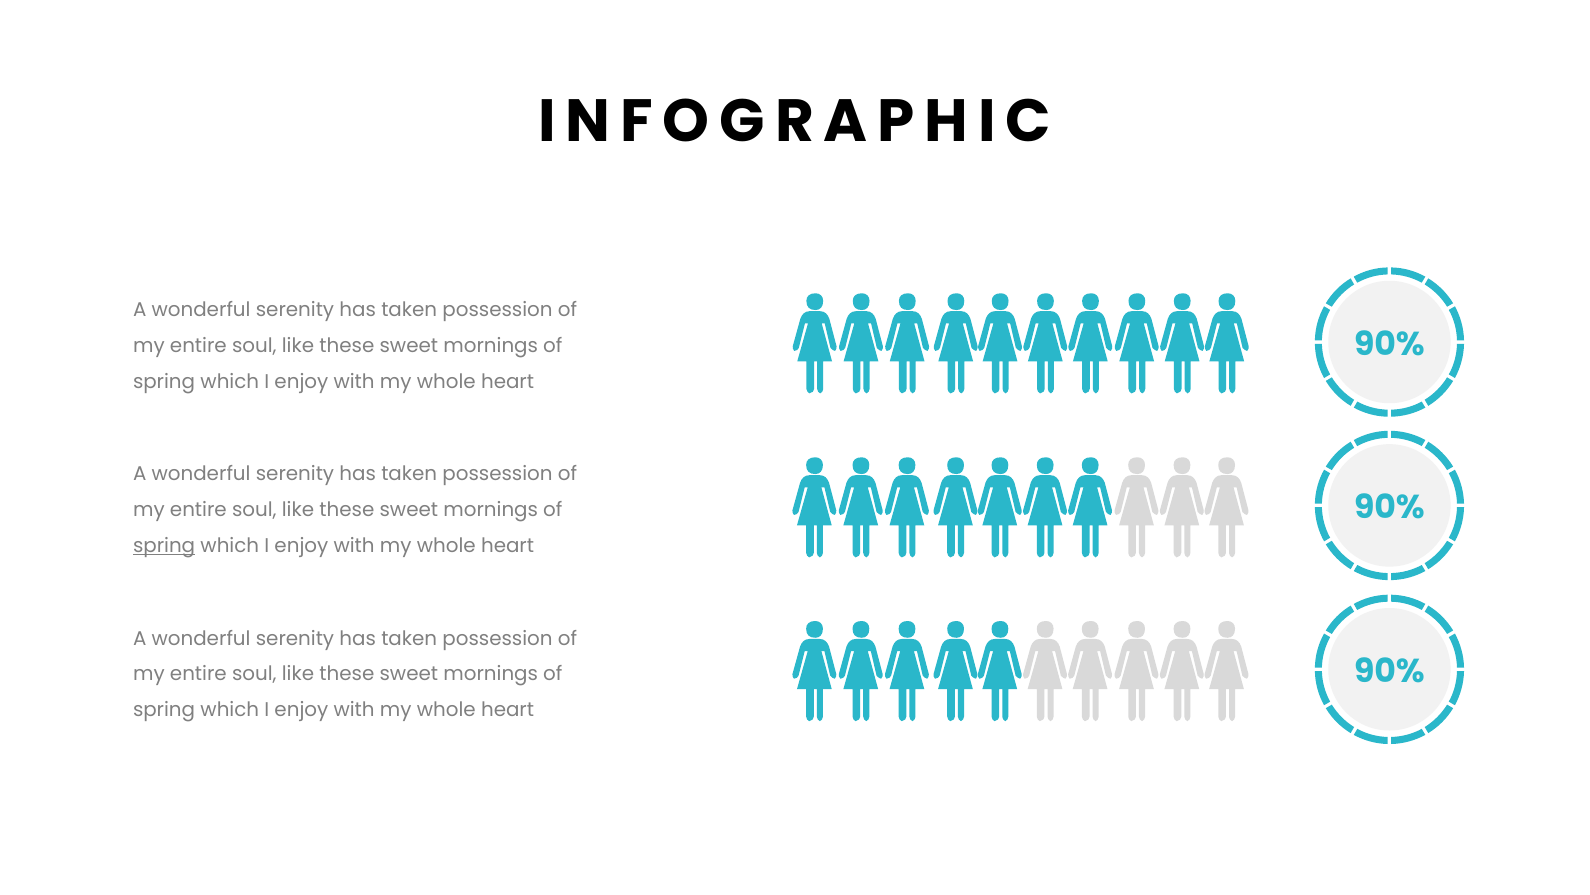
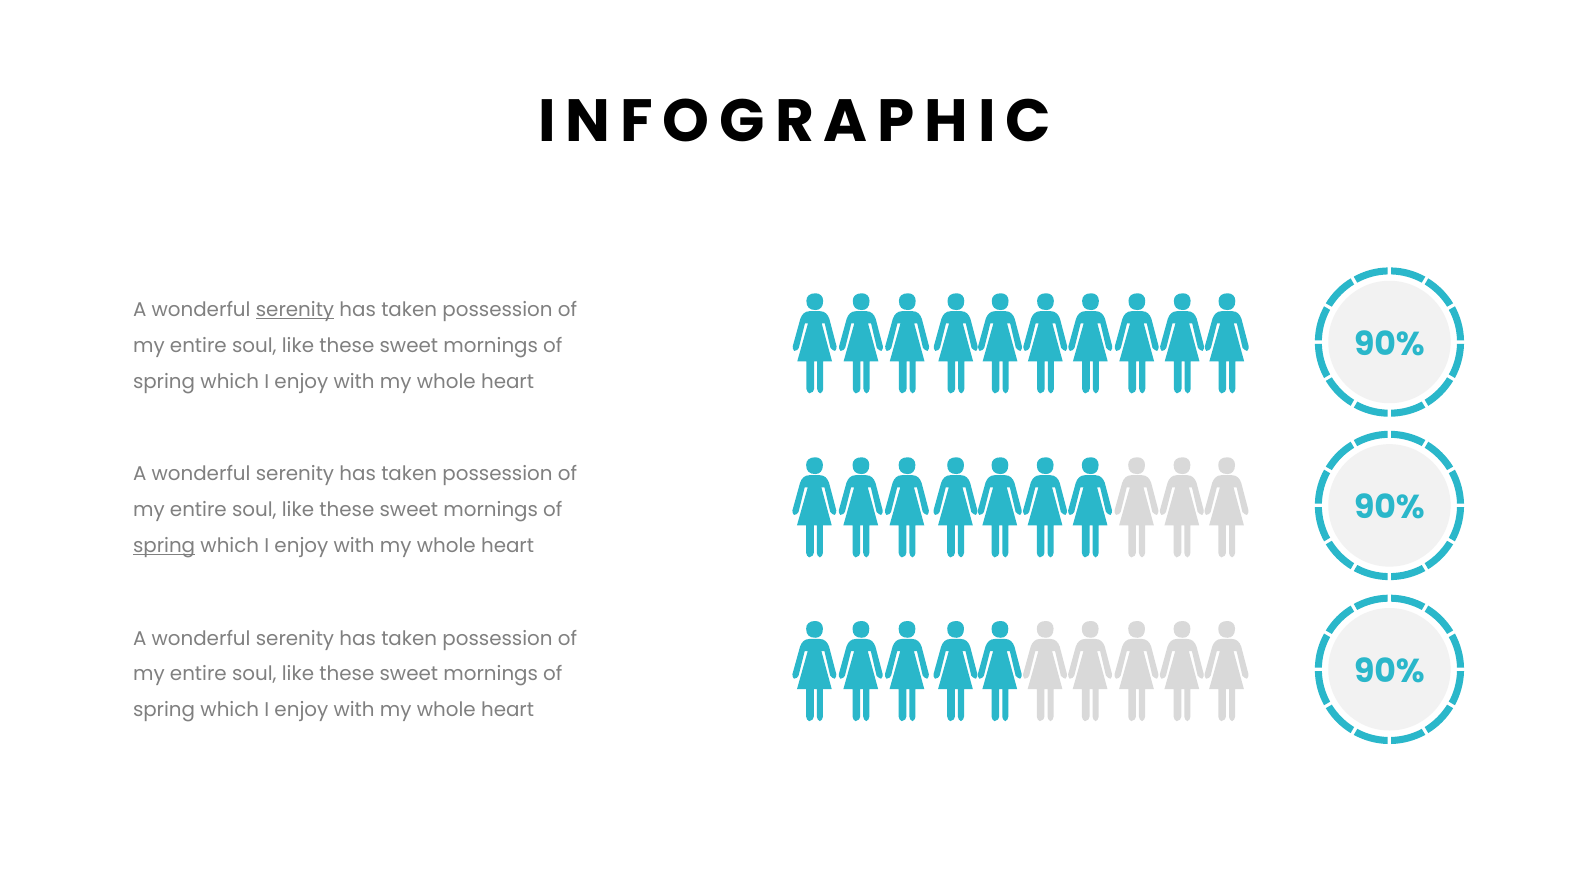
serenity at (295, 310) underline: none -> present
